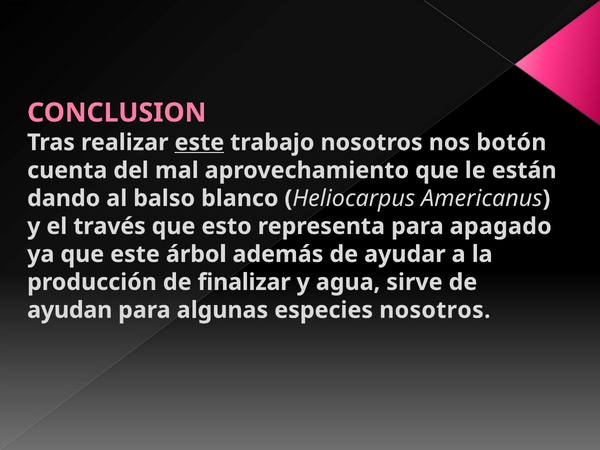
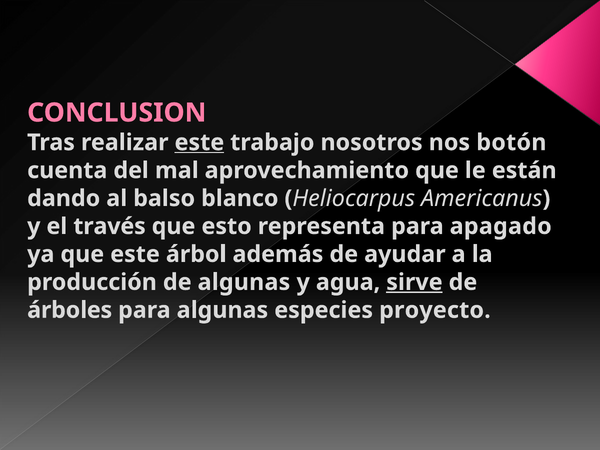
de finalizar: finalizar -> algunas
sirve underline: none -> present
ayudan: ayudan -> árboles
especies nosotros: nosotros -> proyecto
